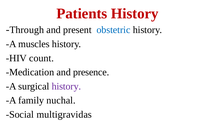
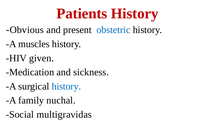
Through: Through -> Obvious
count: count -> given
presence: presence -> sickness
history at (66, 86) colour: purple -> blue
